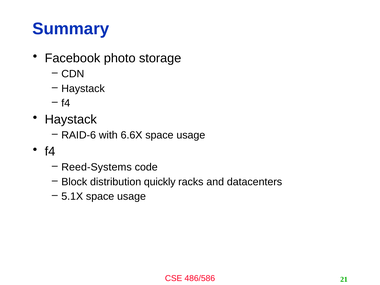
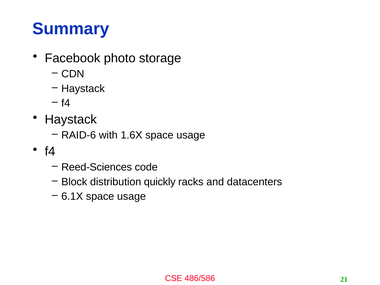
6.6X: 6.6X -> 1.6X
Reed-Systems: Reed-Systems -> Reed-Sciences
5.1X: 5.1X -> 6.1X
